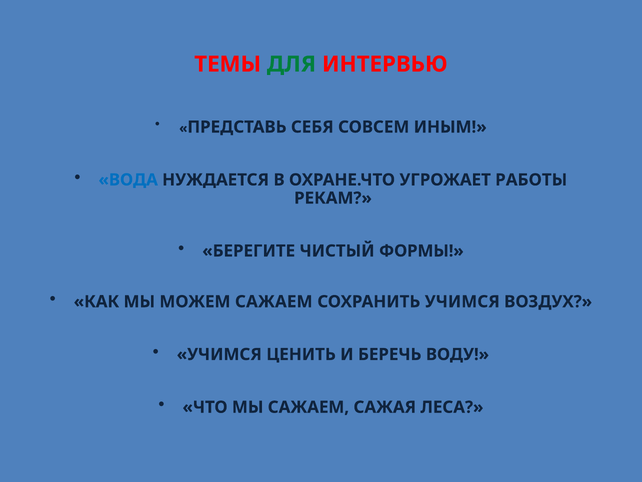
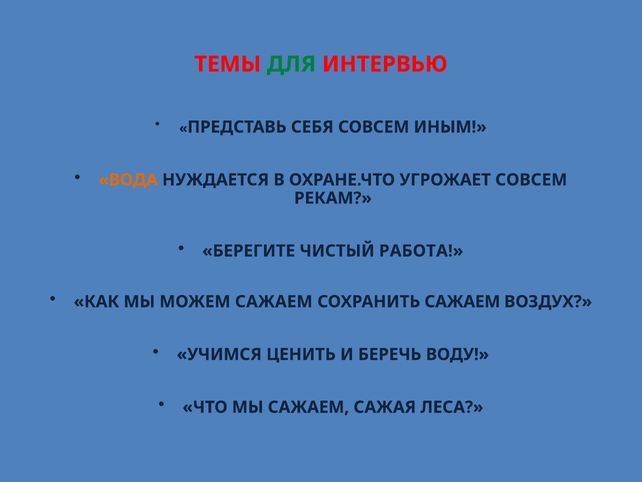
ВОДА colour: blue -> orange
УГРОЖАЕТ РАБОТЫ: РАБОТЫ -> СОВСЕМ
ФОРМЫ: ФОРМЫ -> РАБОТА
СОХРАНИТЬ УЧИМСЯ: УЧИМСЯ -> САЖАЕМ
